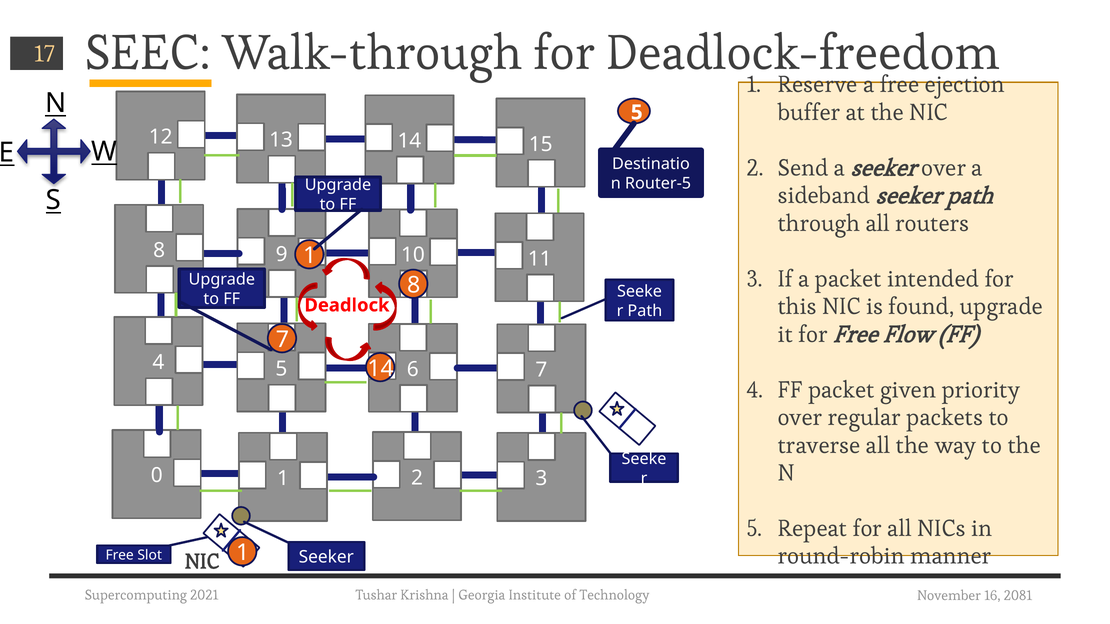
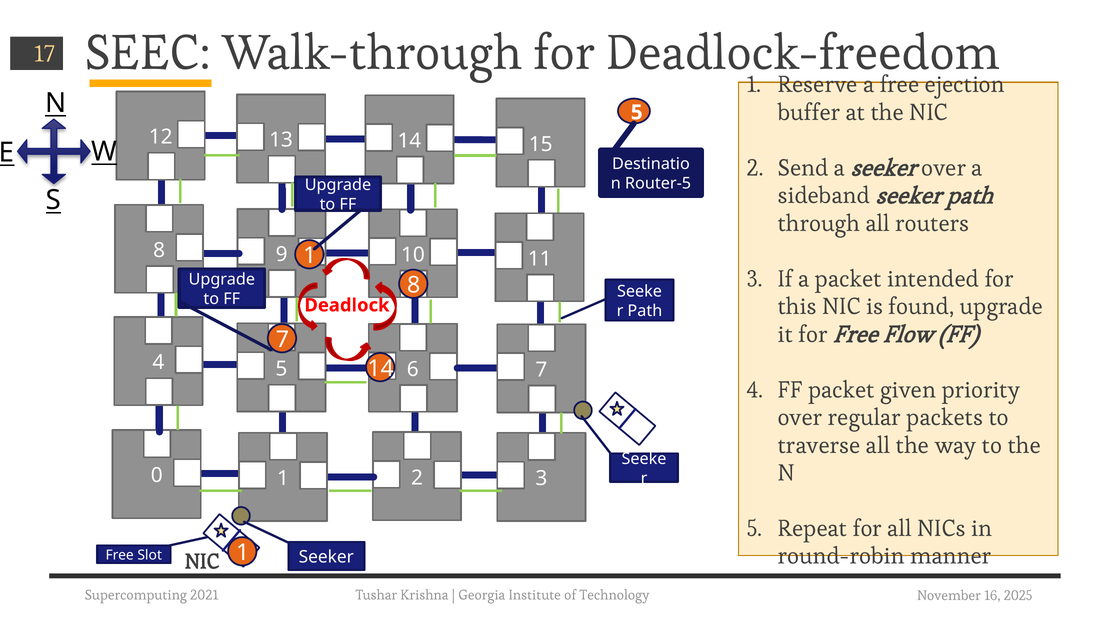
2081: 2081 -> 2025
